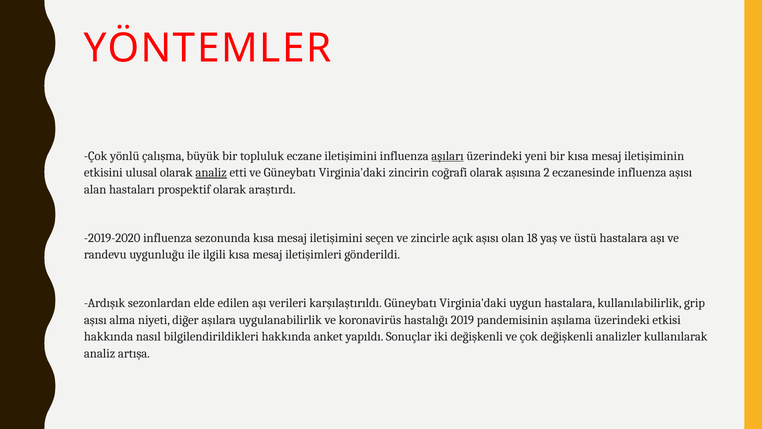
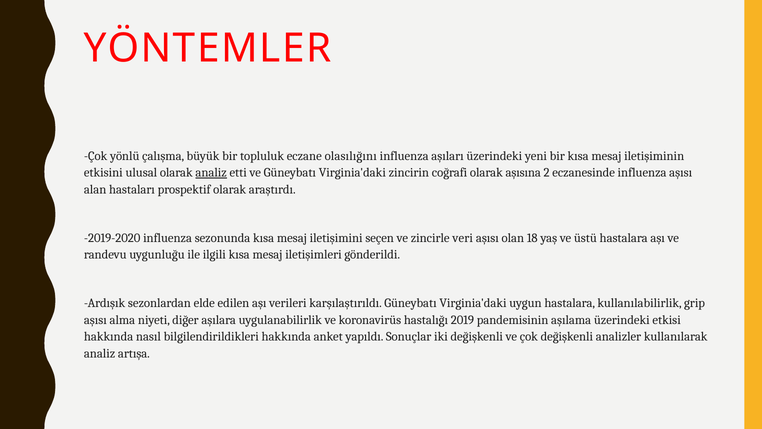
eczane iletişimini: iletişimini -> olasılığını
aşıları underline: present -> none
açık: açık -> veri
